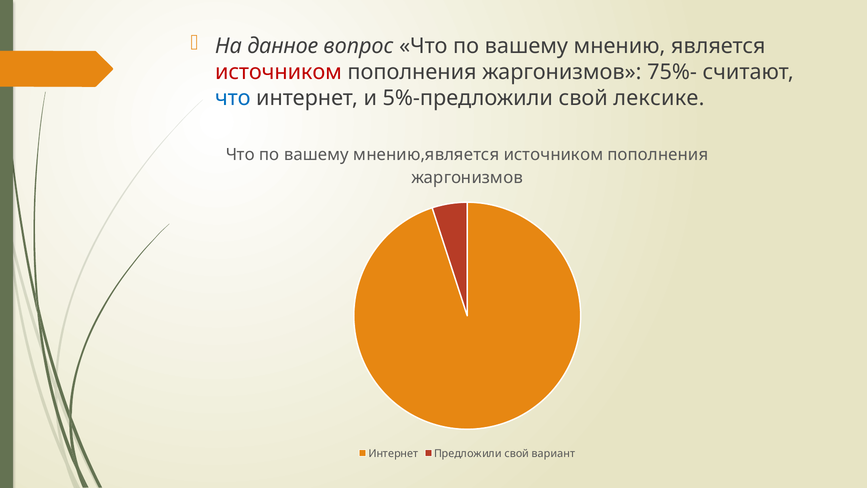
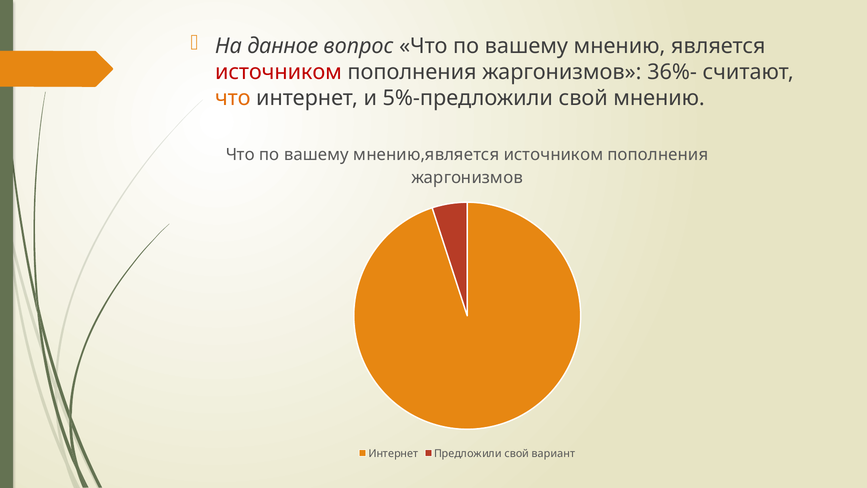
75%-: 75%- -> 36%-
что at (233, 98) colour: blue -> orange
свой лексике: лексике -> мнению
